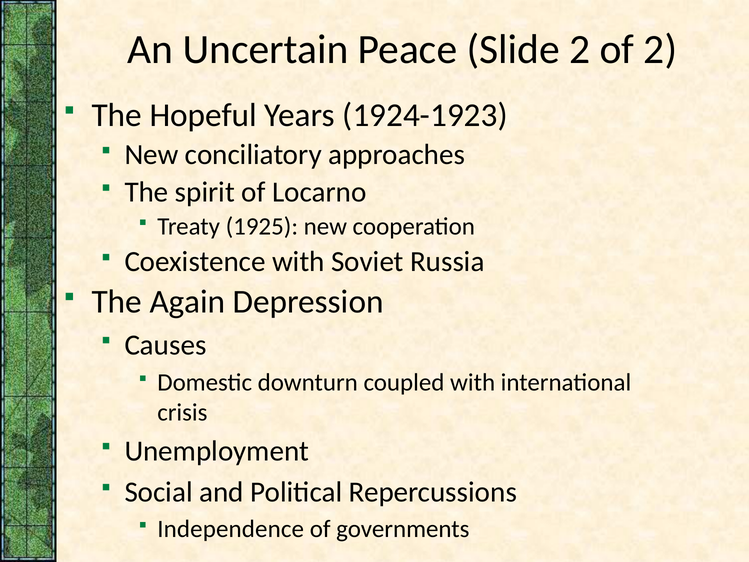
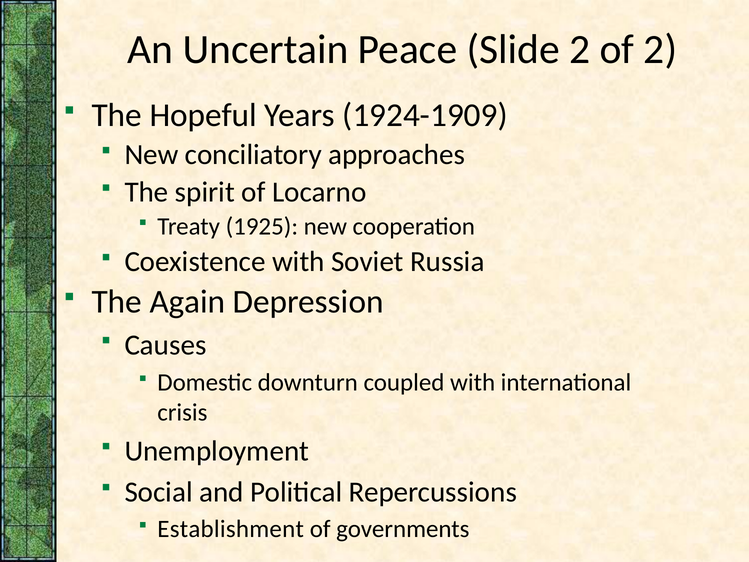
1924-1923: 1924-1923 -> 1924-1909
Independence: Independence -> Establishment
